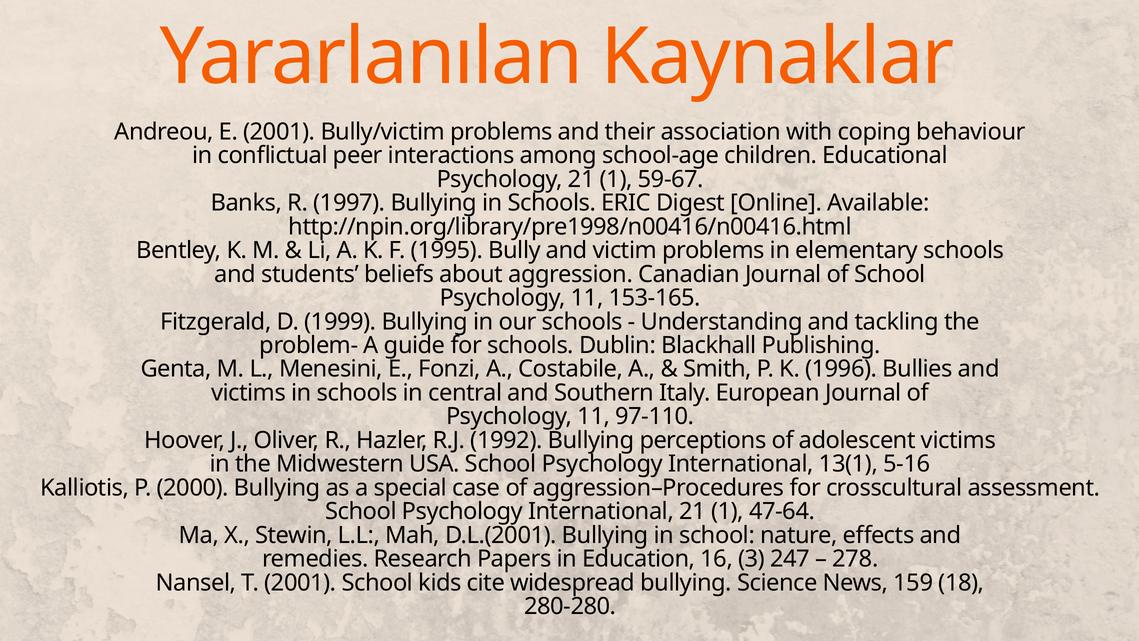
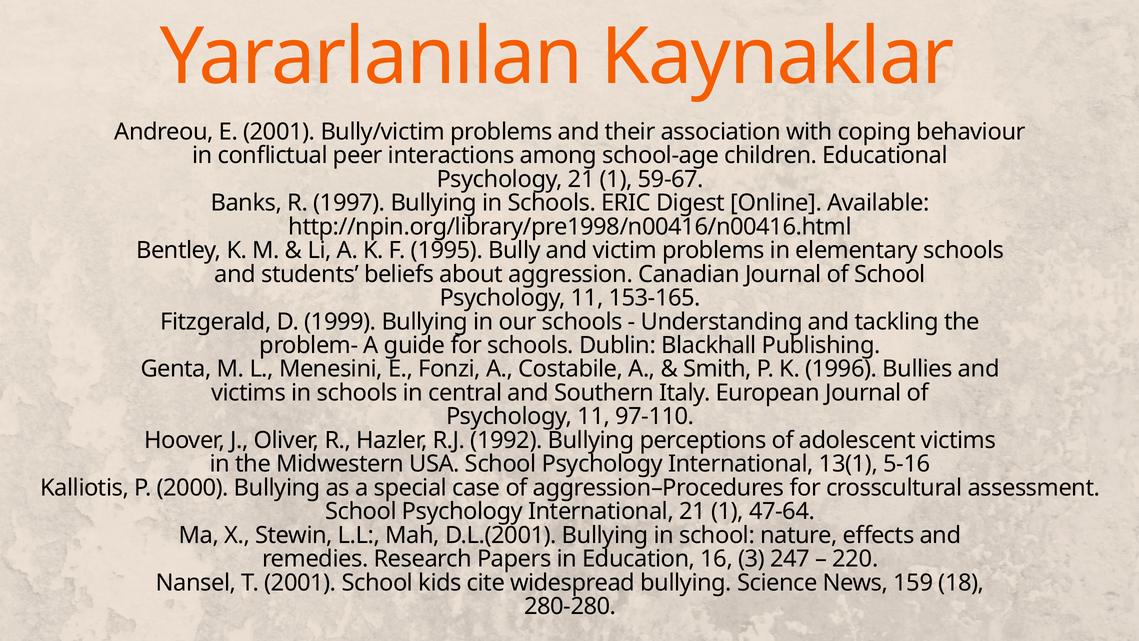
278: 278 -> 220
